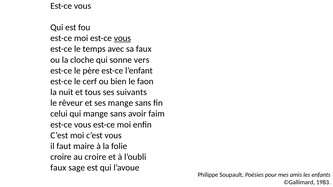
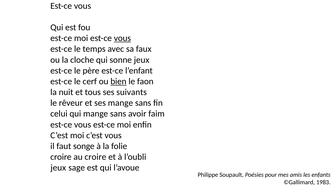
sonne vers: vers -> jeux
bien underline: none -> present
maire: maire -> songe
faux at (58, 168): faux -> jeux
